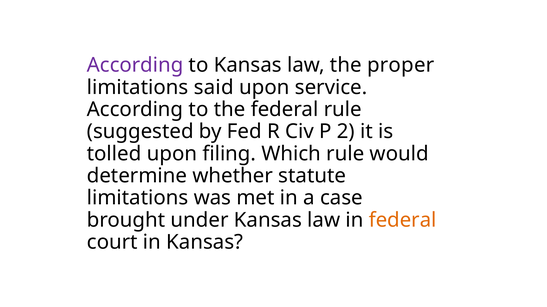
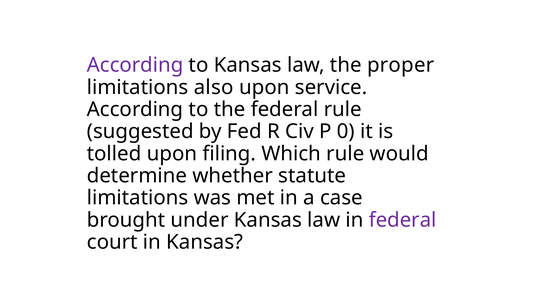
said: said -> also
2: 2 -> 0
federal at (403, 220) colour: orange -> purple
